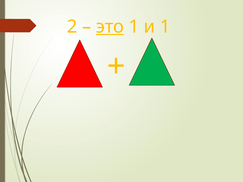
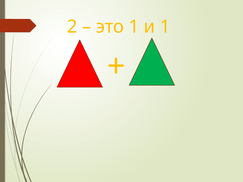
это underline: present -> none
